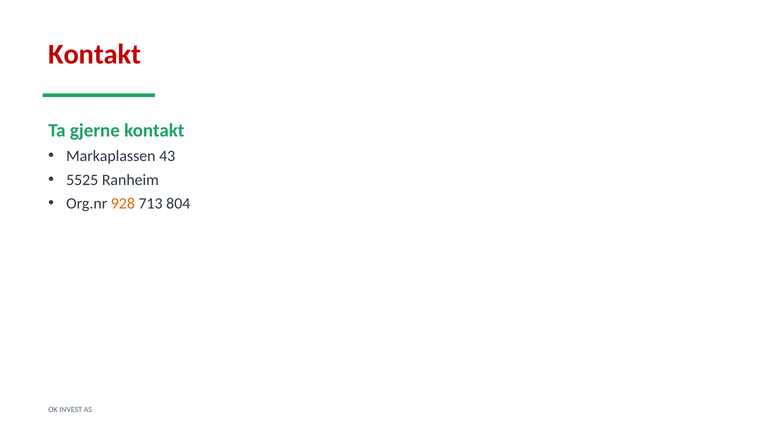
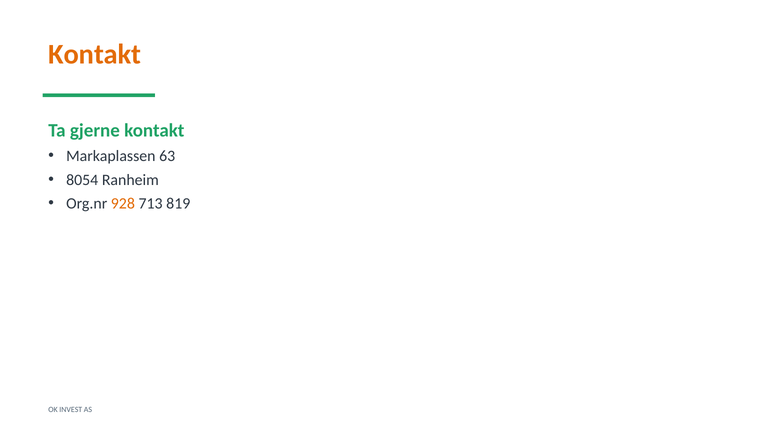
Kontakt at (95, 54) colour: red -> orange
43: 43 -> 63
5525: 5525 -> 8054
804: 804 -> 819
